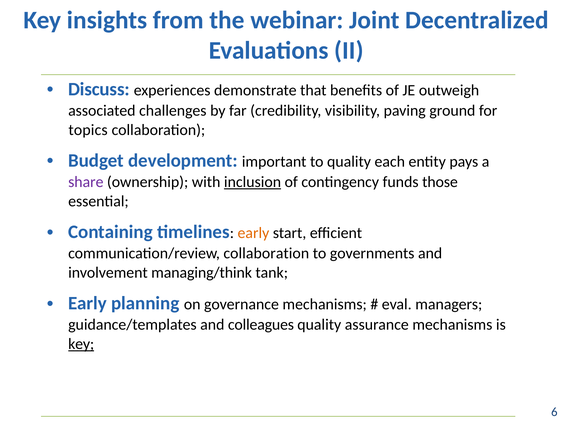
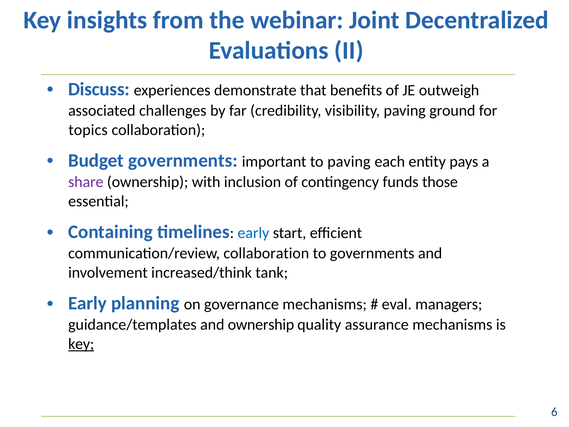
Budget development: development -> governments
to quality: quality -> paving
inclusion underline: present -> none
early at (253, 233) colour: orange -> blue
managing/think: managing/think -> increased/think
and colleagues: colleagues -> ownership
